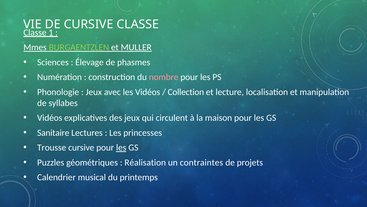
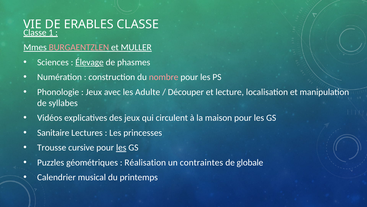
CURSIVE at (89, 24): CURSIVE -> ERABLES
BURGAENTZLEN colour: light green -> pink
Élevage underline: none -> present
les Vidéos: Vidéos -> Adulte
Collection: Collection -> Découper
projets: projets -> globale
